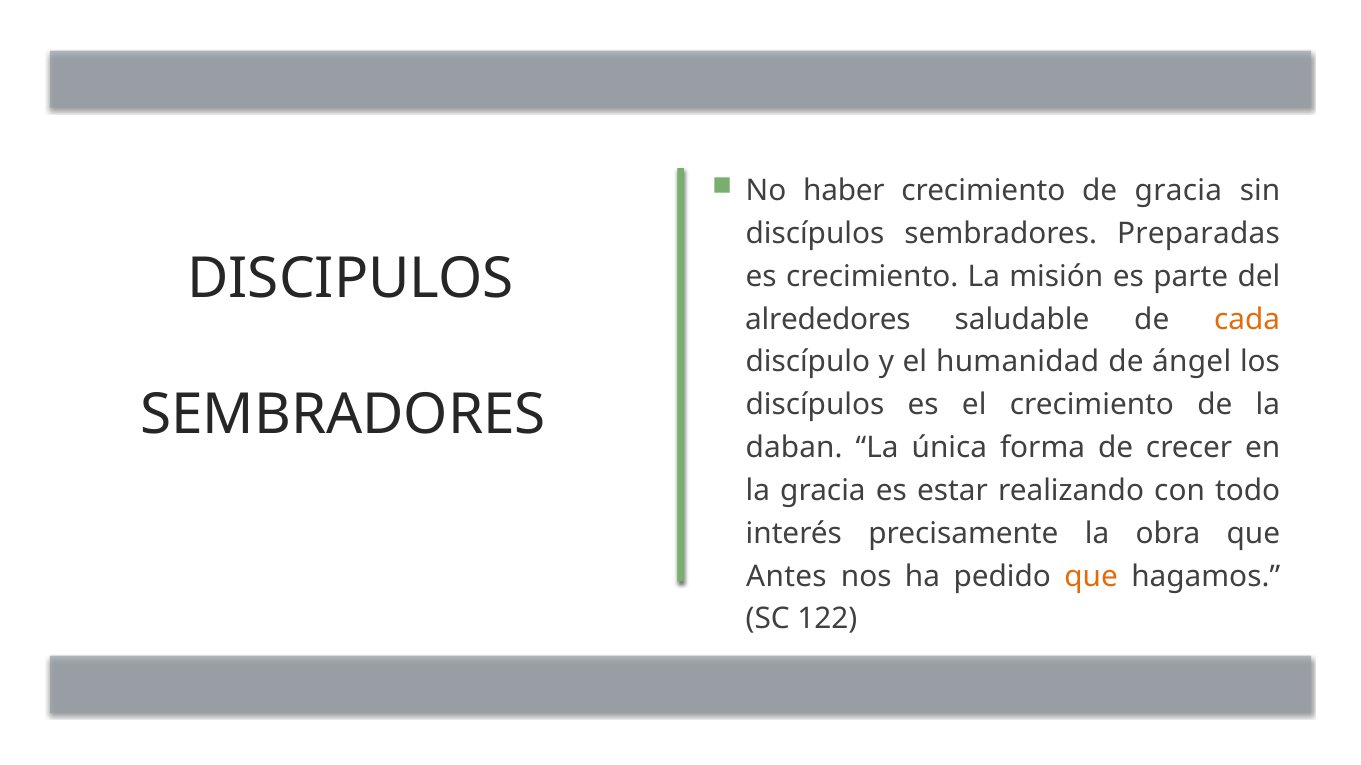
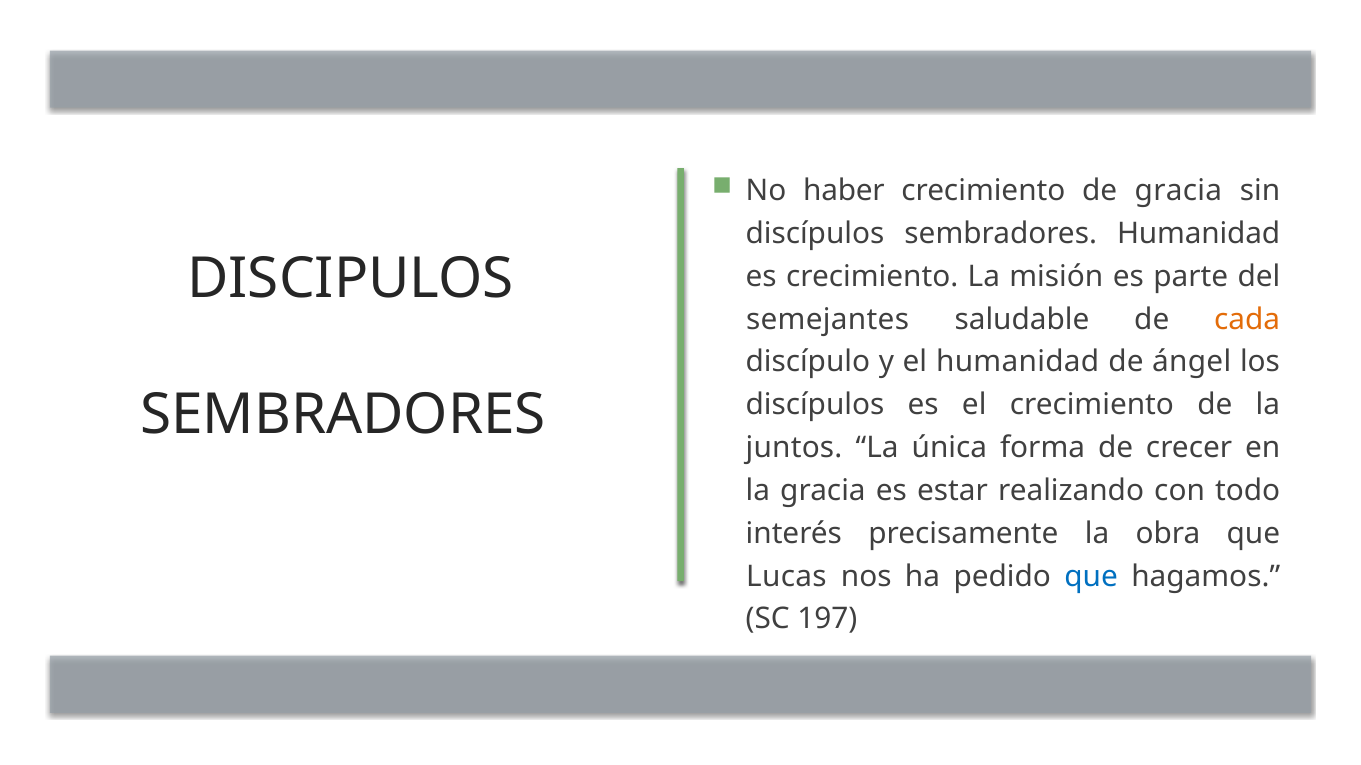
sembradores Preparadas: Preparadas -> Humanidad
alrededores: alrededores -> semejantes
daban: daban -> juntos
Antes: Antes -> Lucas
que at (1091, 577) colour: orange -> blue
122: 122 -> 197
